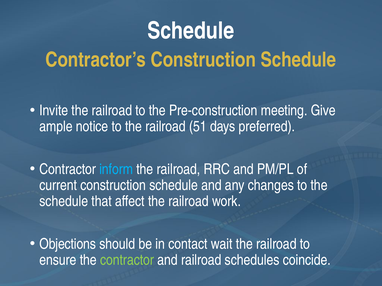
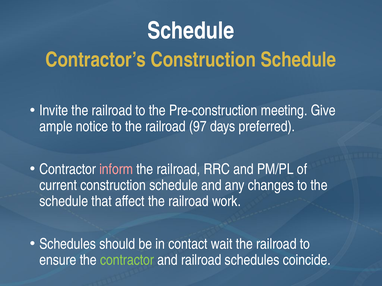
51: 51 -> 97
inform colour: light blue -> pink
Objections at (68, 244): Objections -> Schedules
